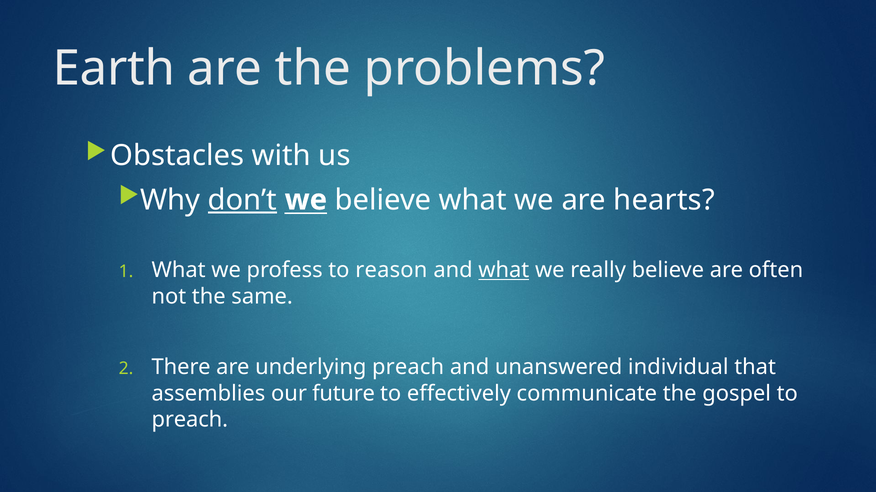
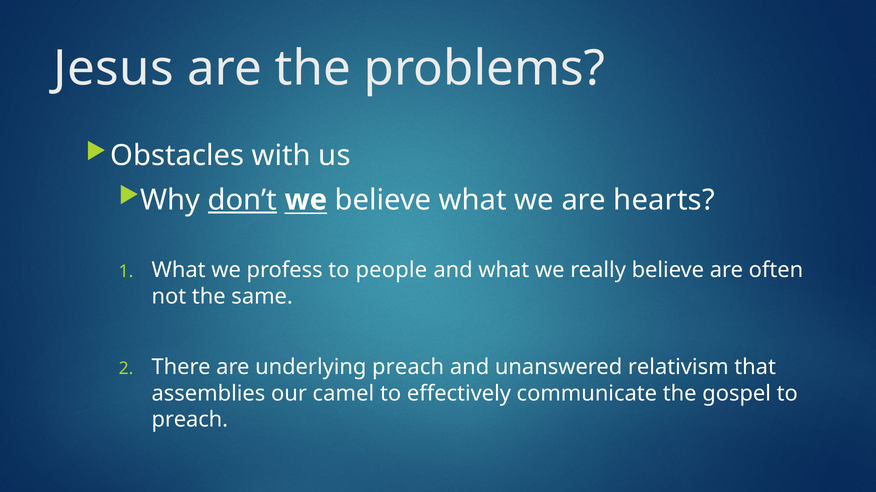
Earth: Earth -> Jesus
reason: reason -> people
what at (504, 271) underline: present -> none
individual: individual -> relativism
future: future -> camel
